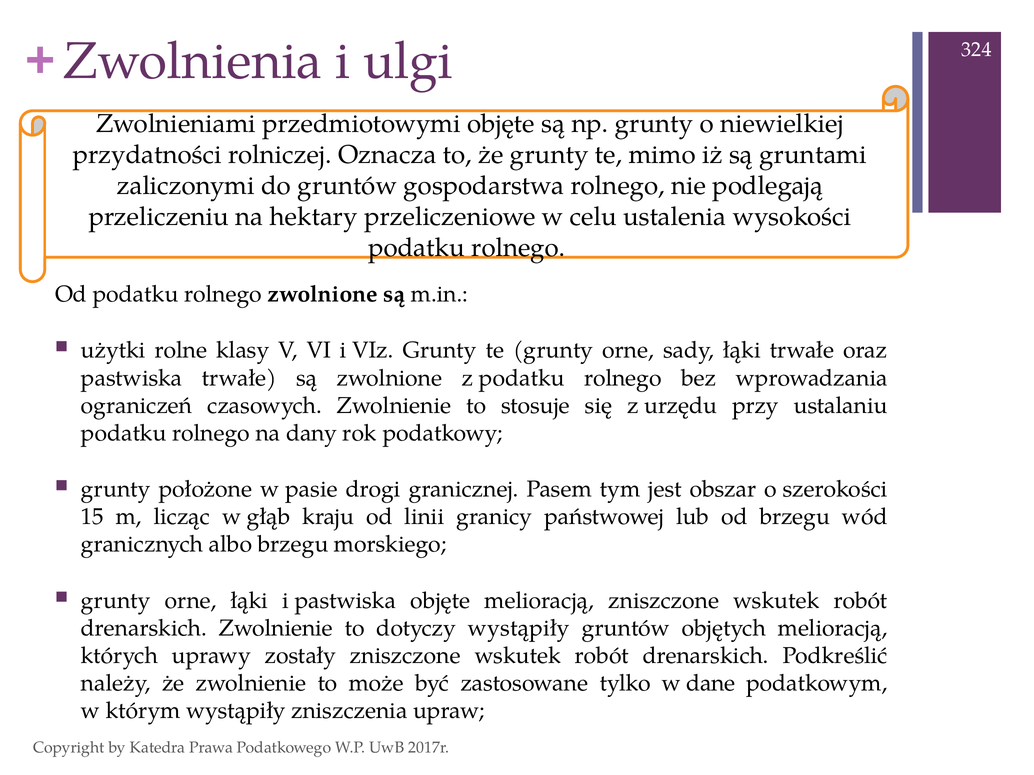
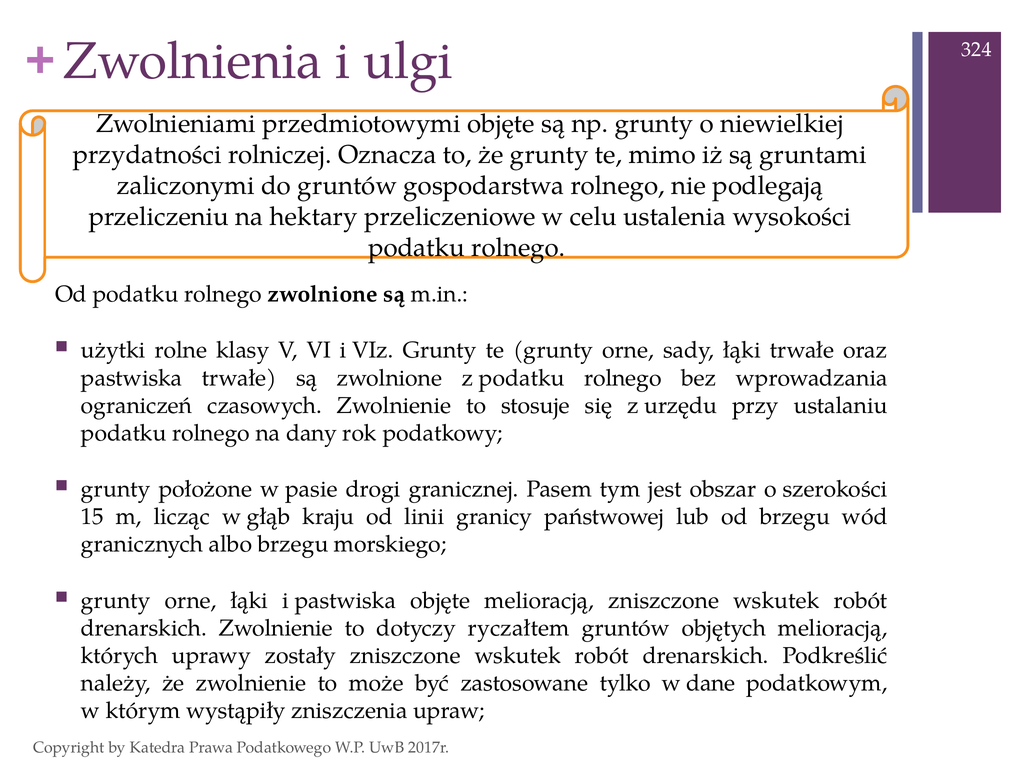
dotyczy wystąpiły: wystąpiły -> ryczałtem
